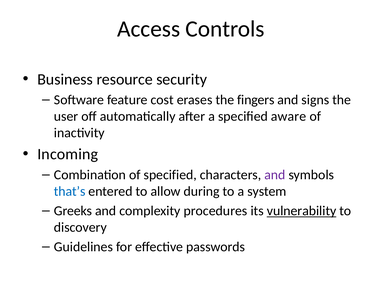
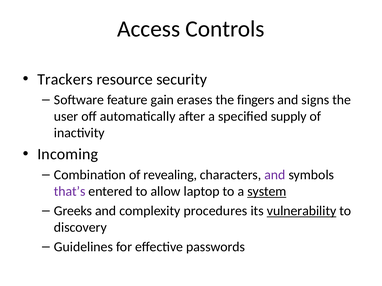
Business: Business -> Trackers
cost: cost -> gain
aware: aware -> supply
of specified: specified -> revealing
that’s colour: blue -> purple
during: during -> laptop
system underline: none -> present
